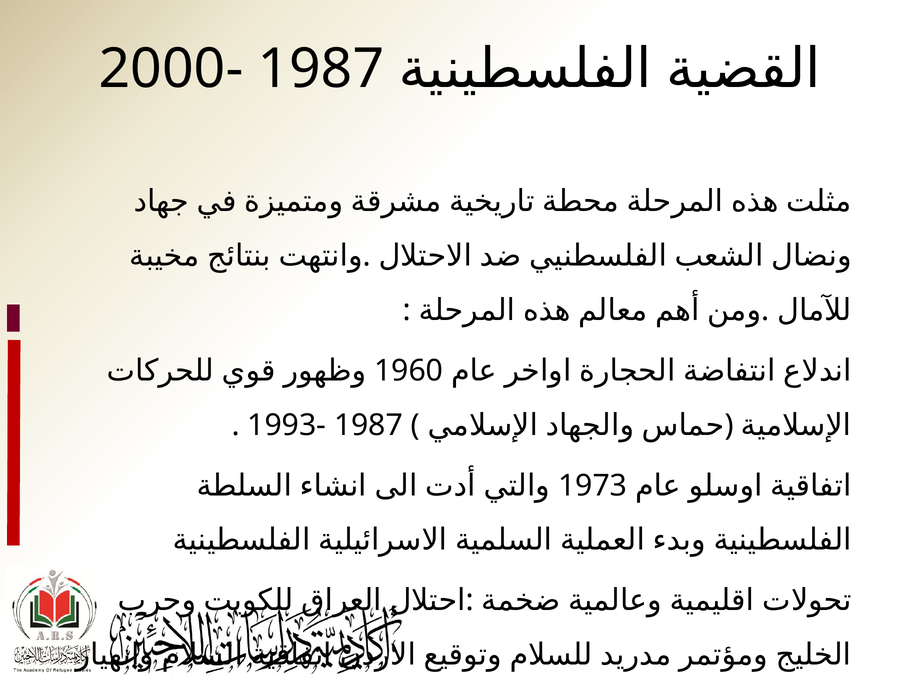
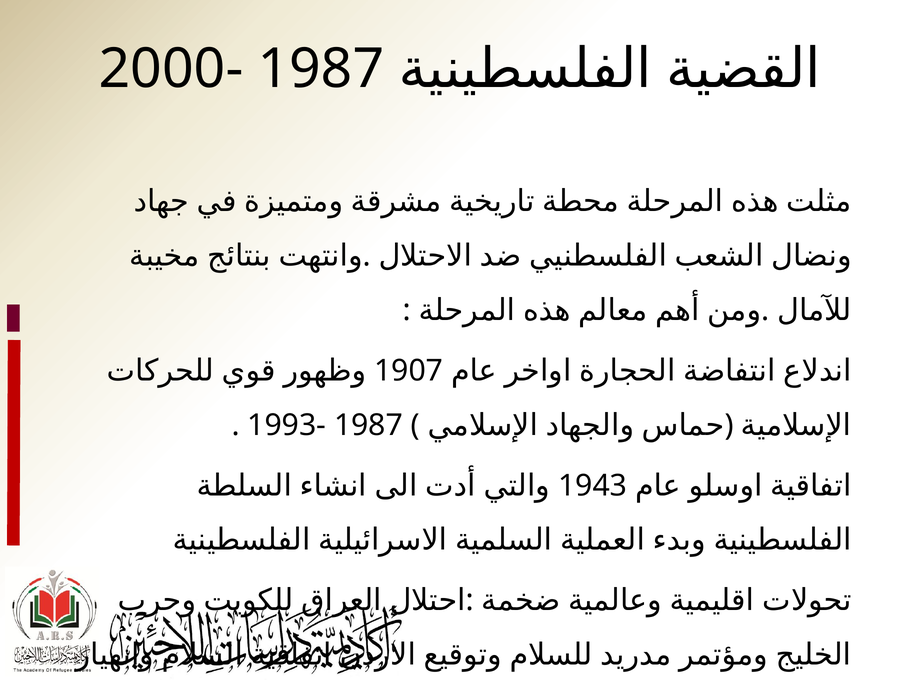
1960: 1960 -> 1907
1973: 1973 -> 1943
